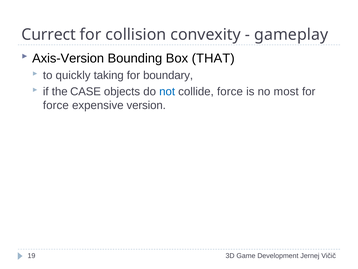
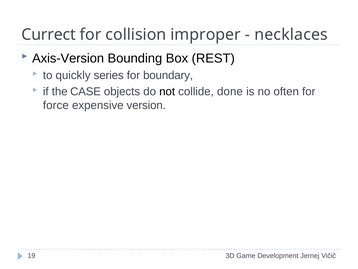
convexity: convexity -> improper
gameplay: gameplay -> necklaces
THAT: THAT -> REST
taking: taking -> series
not colour: blue -> black
collide force: force -> done
most: most -> often
